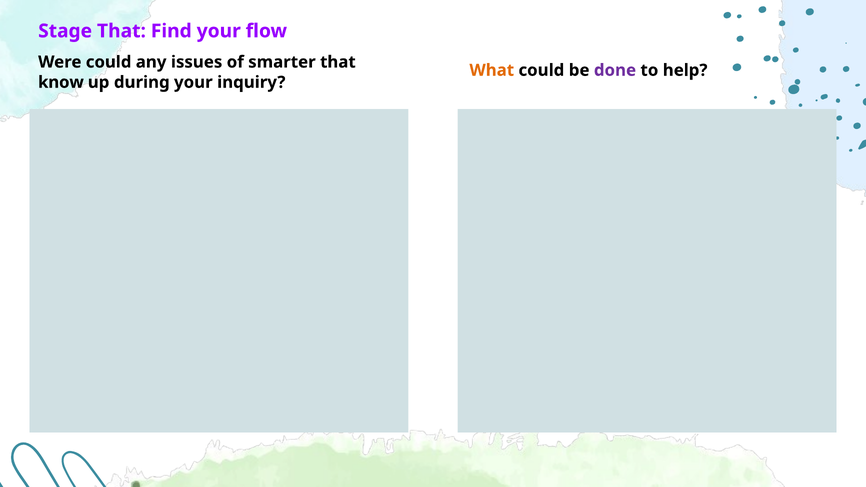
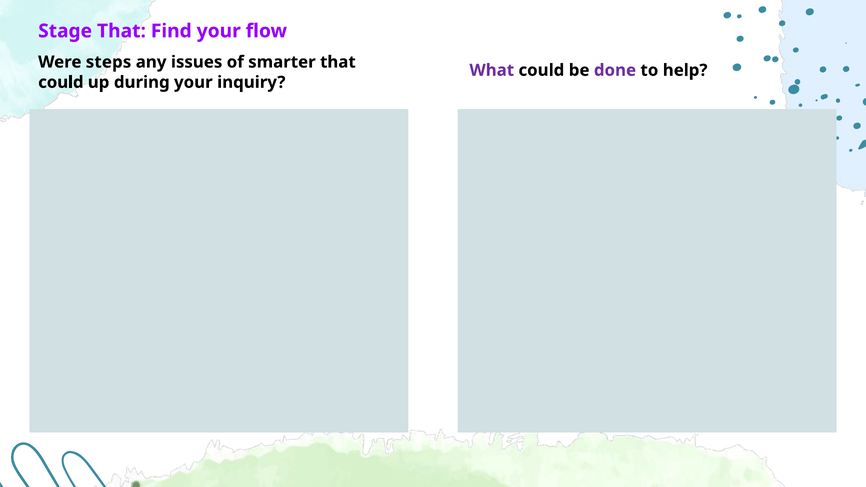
Were could: could -> steps
What colour: orange -> purple
know at (61, 82): know -> could
